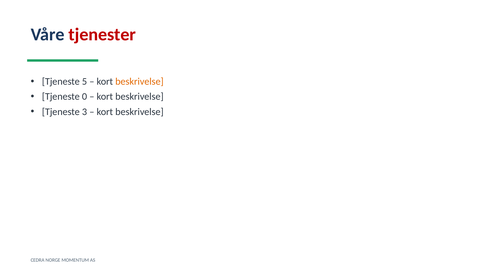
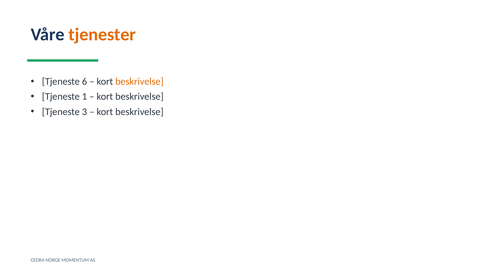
tjenester colour: red -> orange
5: 5 -> 6
0: 0 -> 1
